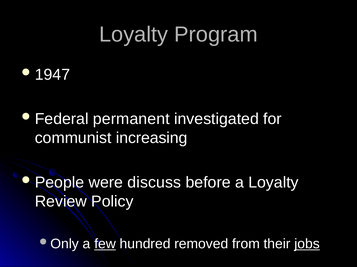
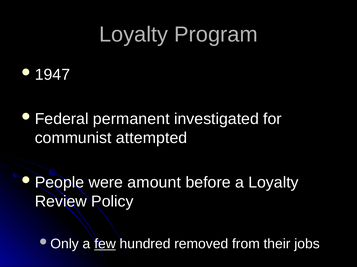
increasing: increasing -> attempted
discuss: discuss -> amount
jobs underline: present -> none
